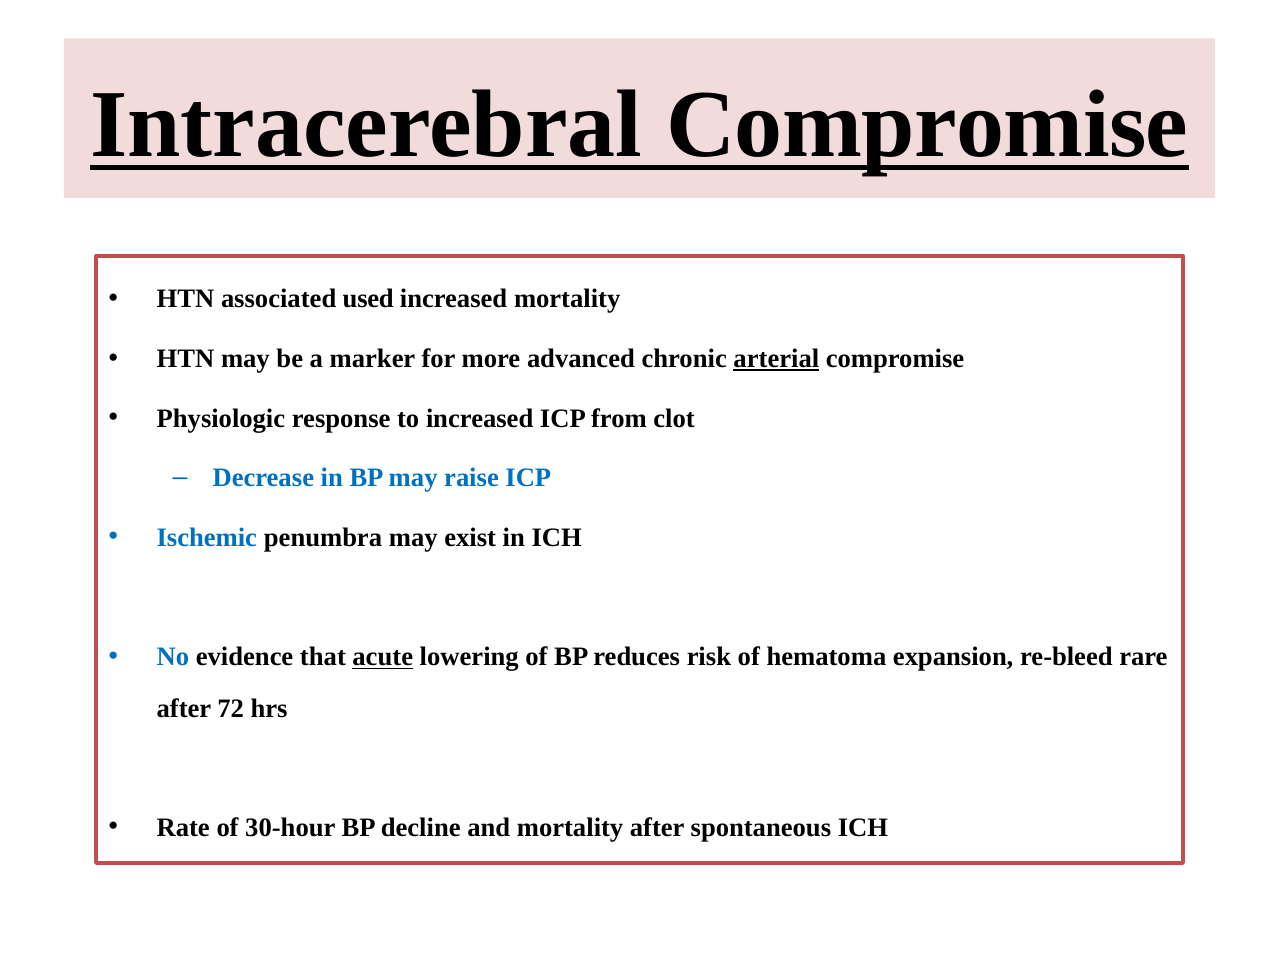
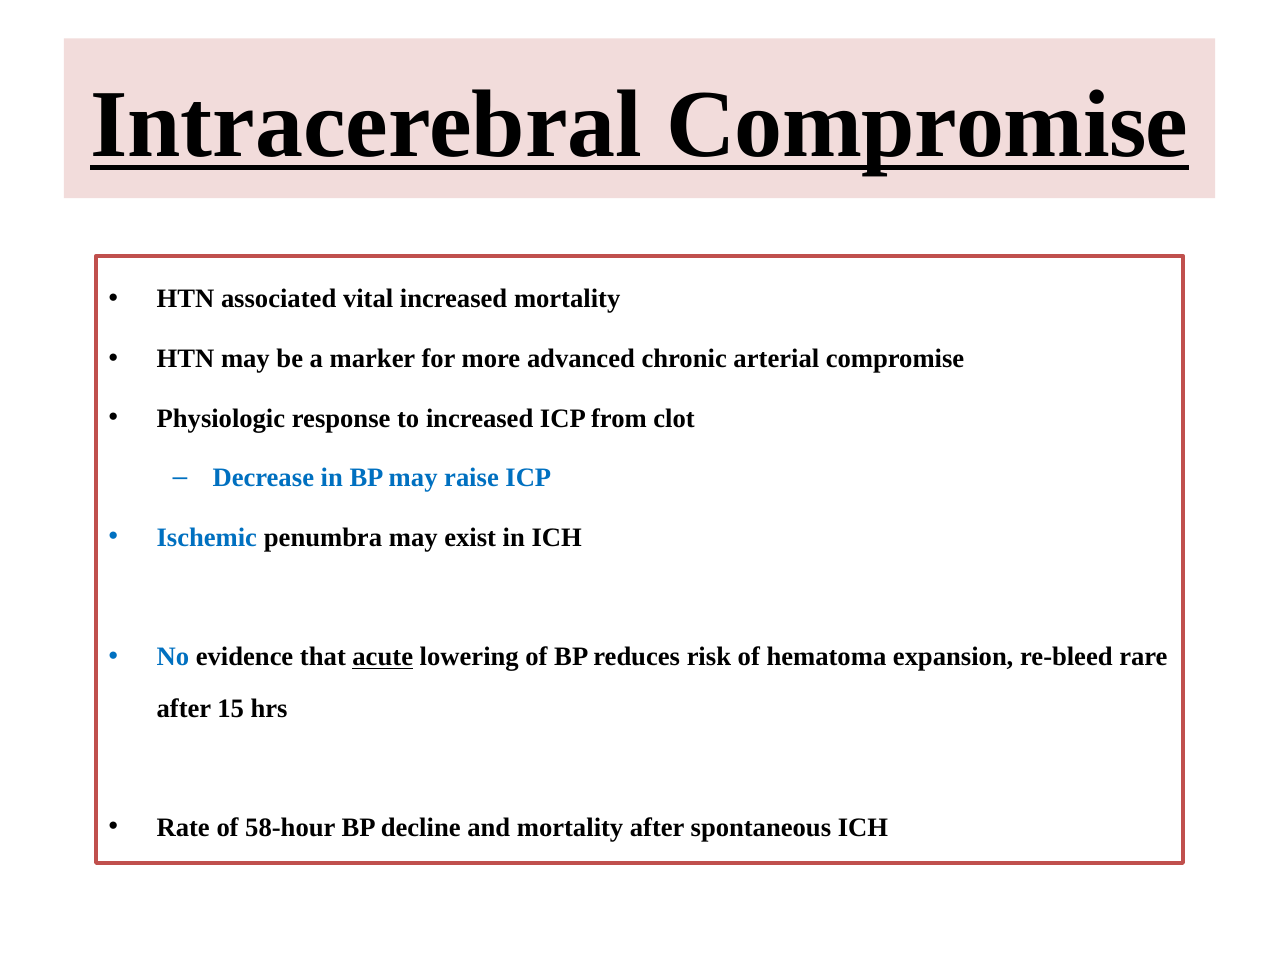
used: used -> vital
arterial underline: present -> none
72: 72 -> 15
30-hour: 30-hour -> 58-hour
